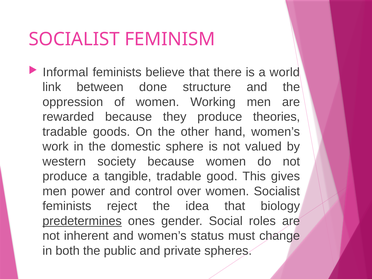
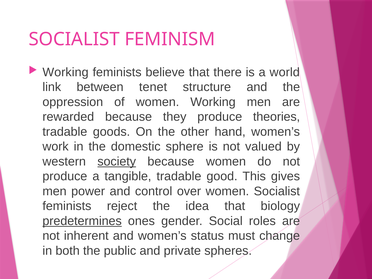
Informal at (65, 72): Informal -> Working
done: done -> tenet
society underline: none -> present
